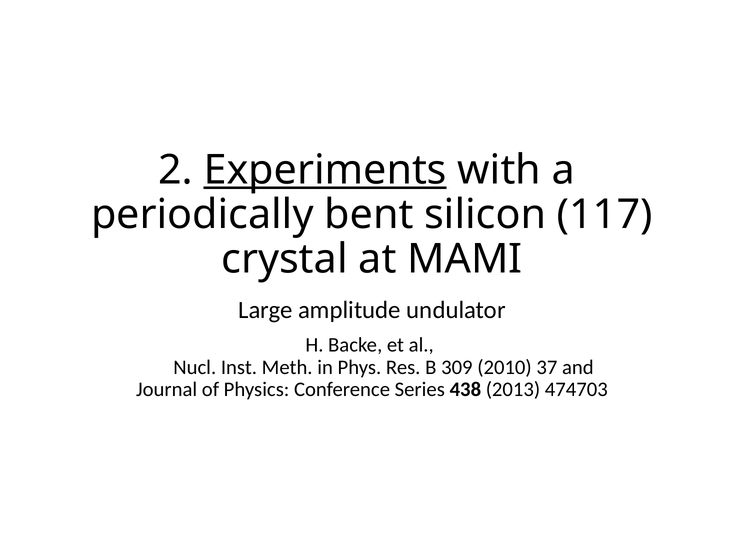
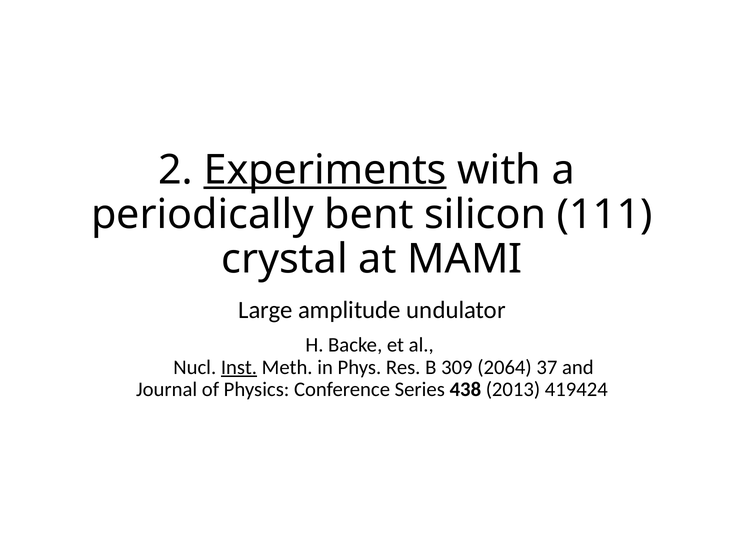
117: 117 -> 111
Inst underline: none -> present
2010: 2010 -> 2064
474703: 474703 -> 419424
